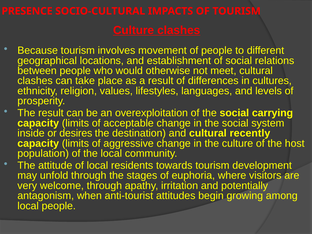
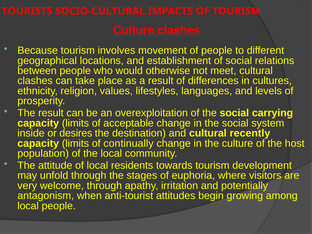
PRESENCE: PRESENCE -> TOURISTS
aggressive: aggressive -> continually
